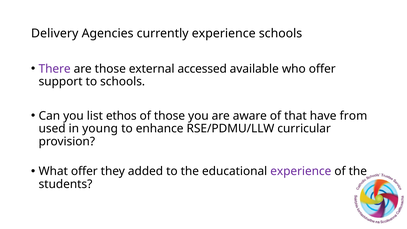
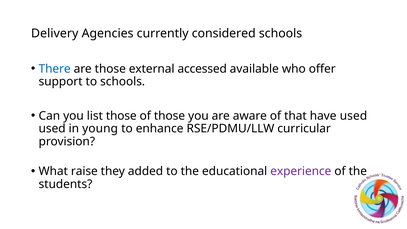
currently experience: experience -> considered
There colour: purple -> blue
list ethos: ethos -> those
have from: from -> used
What offer: offer -> raise
